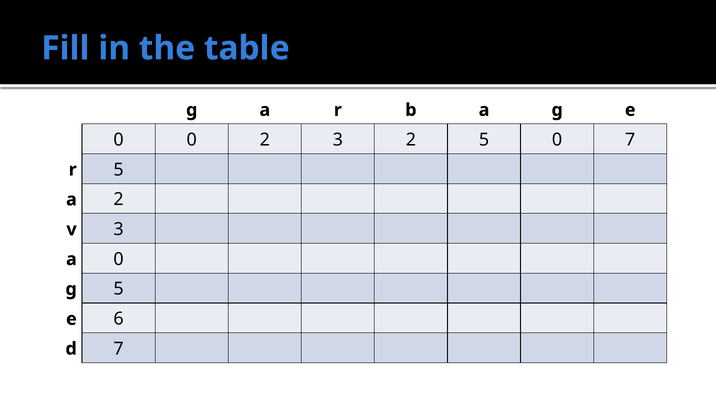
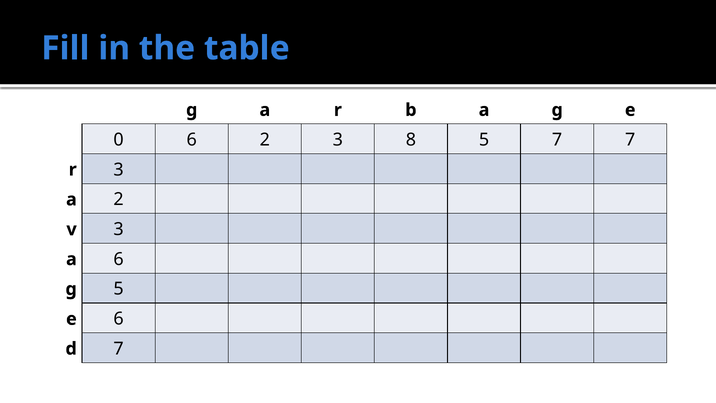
0 0: 0 -> 6
3 2: 2 -> 8
5 0: 0 -> 7
r 5: 5 -> 3
a 0: 0 -> 6
